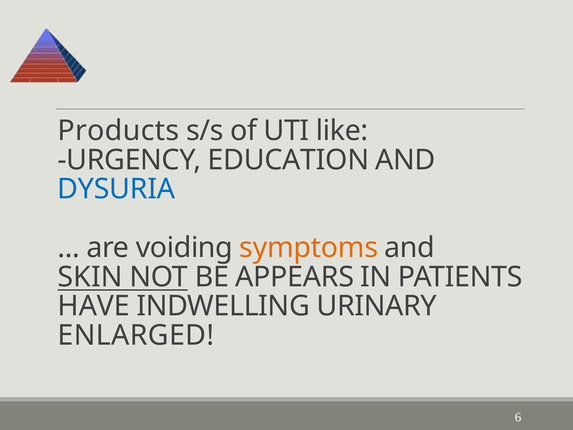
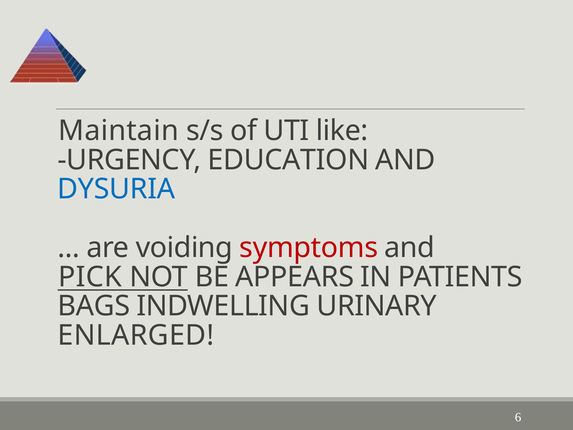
Products: Products -> Maintain
symptoms colour: orange -> red
SKIN: SKIN -> PICK
HAVE: HAVE -> BAGS
